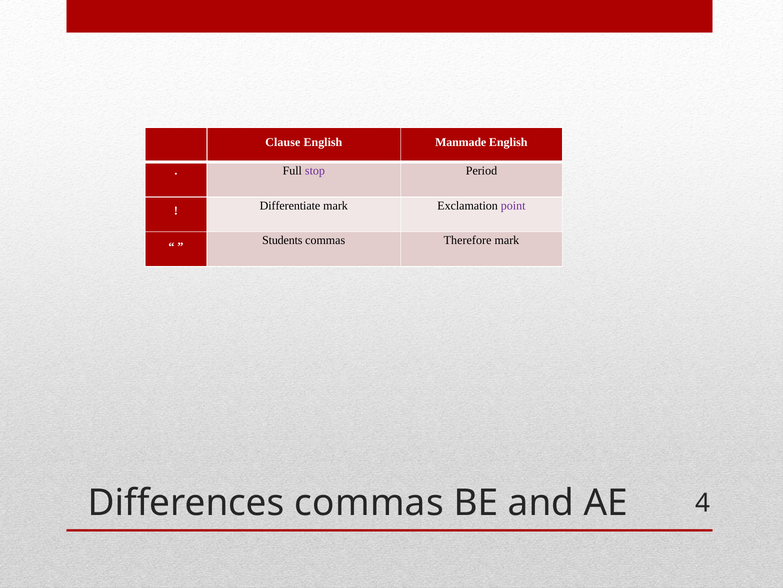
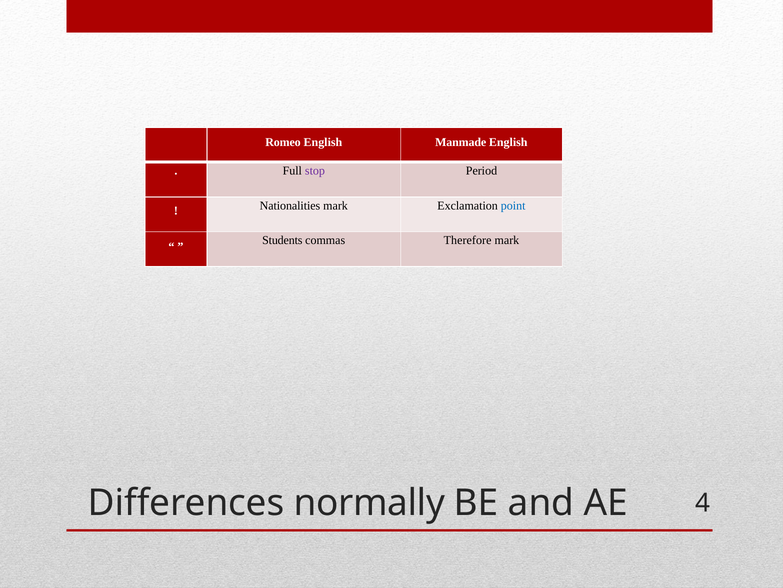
Clause: Clause -> Romeo
Differentiate: Differentiate -> Nationalities
point colour: purple -> blue
Differences commas: commas -> normally
